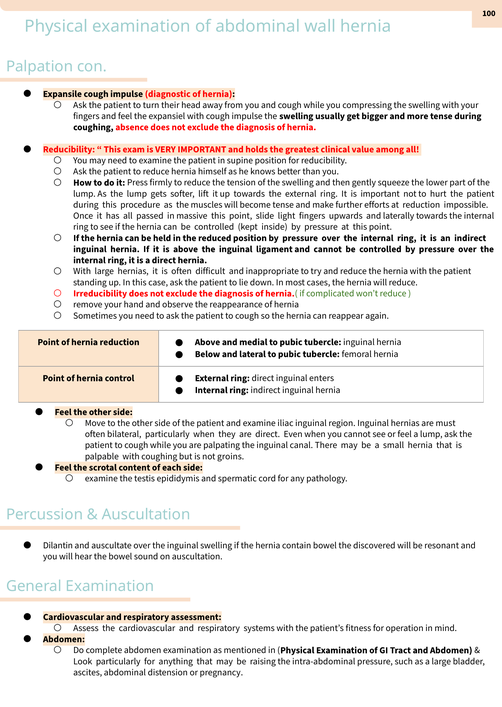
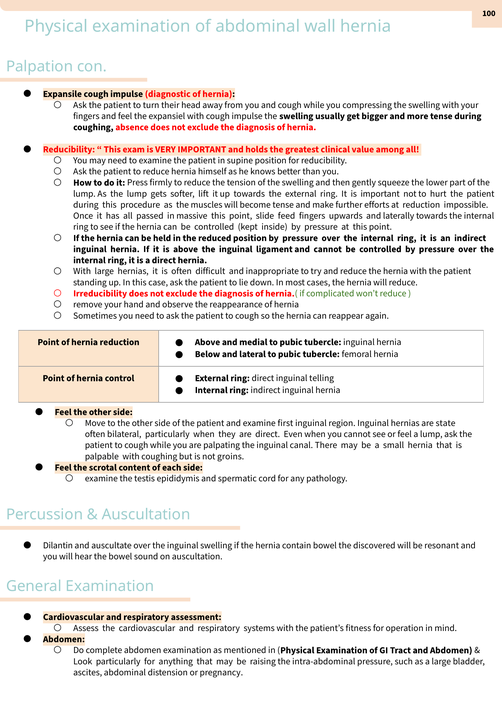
light: light -> feed
enters: enters -> telling
iliac: iliac -> first
must: must -> state
